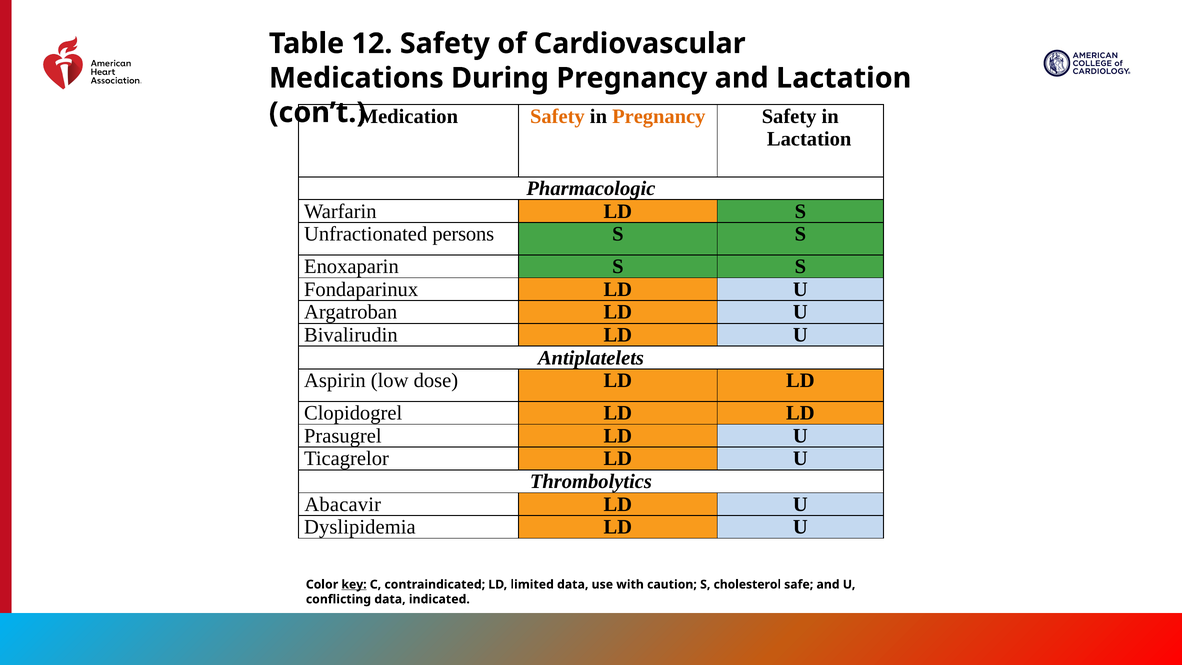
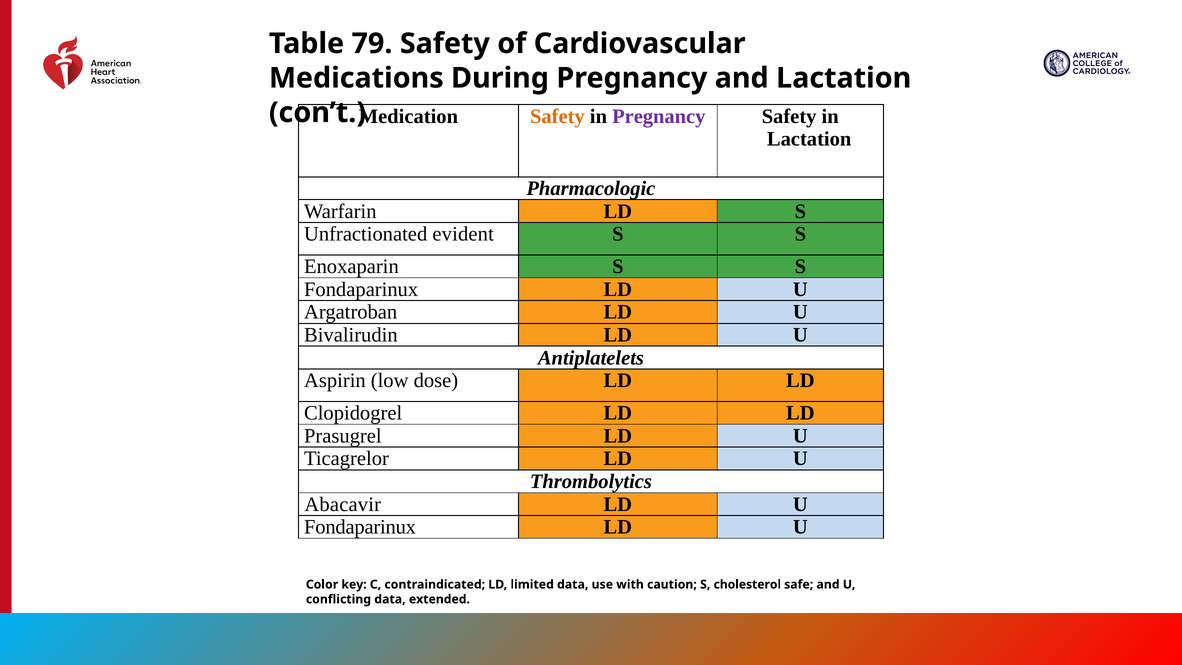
12: 12 -> 79
Pregnancy at (659, 116) colour: orange -> purple
persons: persons -> evident
Dyslipidemia at (360, 527): Dyslipidemia -> Fondaparinux
key underline: present -> none
indicated: indicated -> extended
